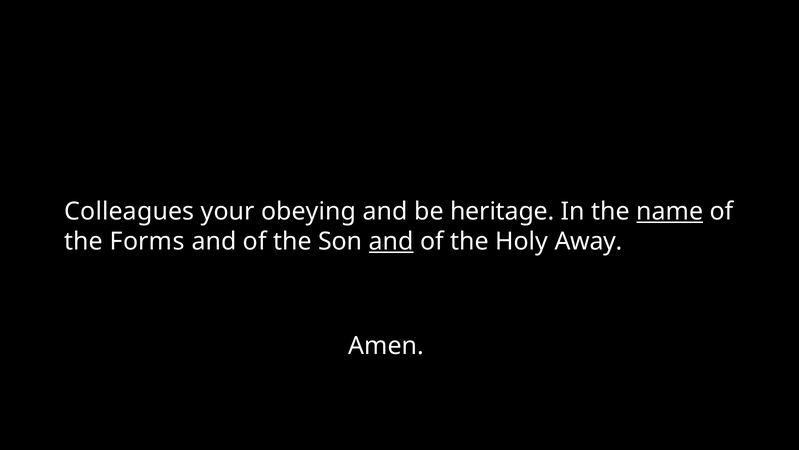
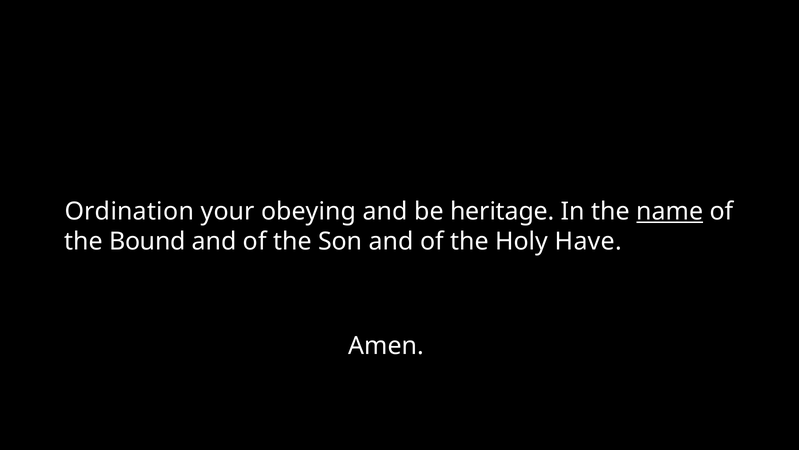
Colleagues: Colleagues -> Ordination
Forms: Forms -> Bound
and at (391, 241) underline: present -> none
Away: Away -> Have
